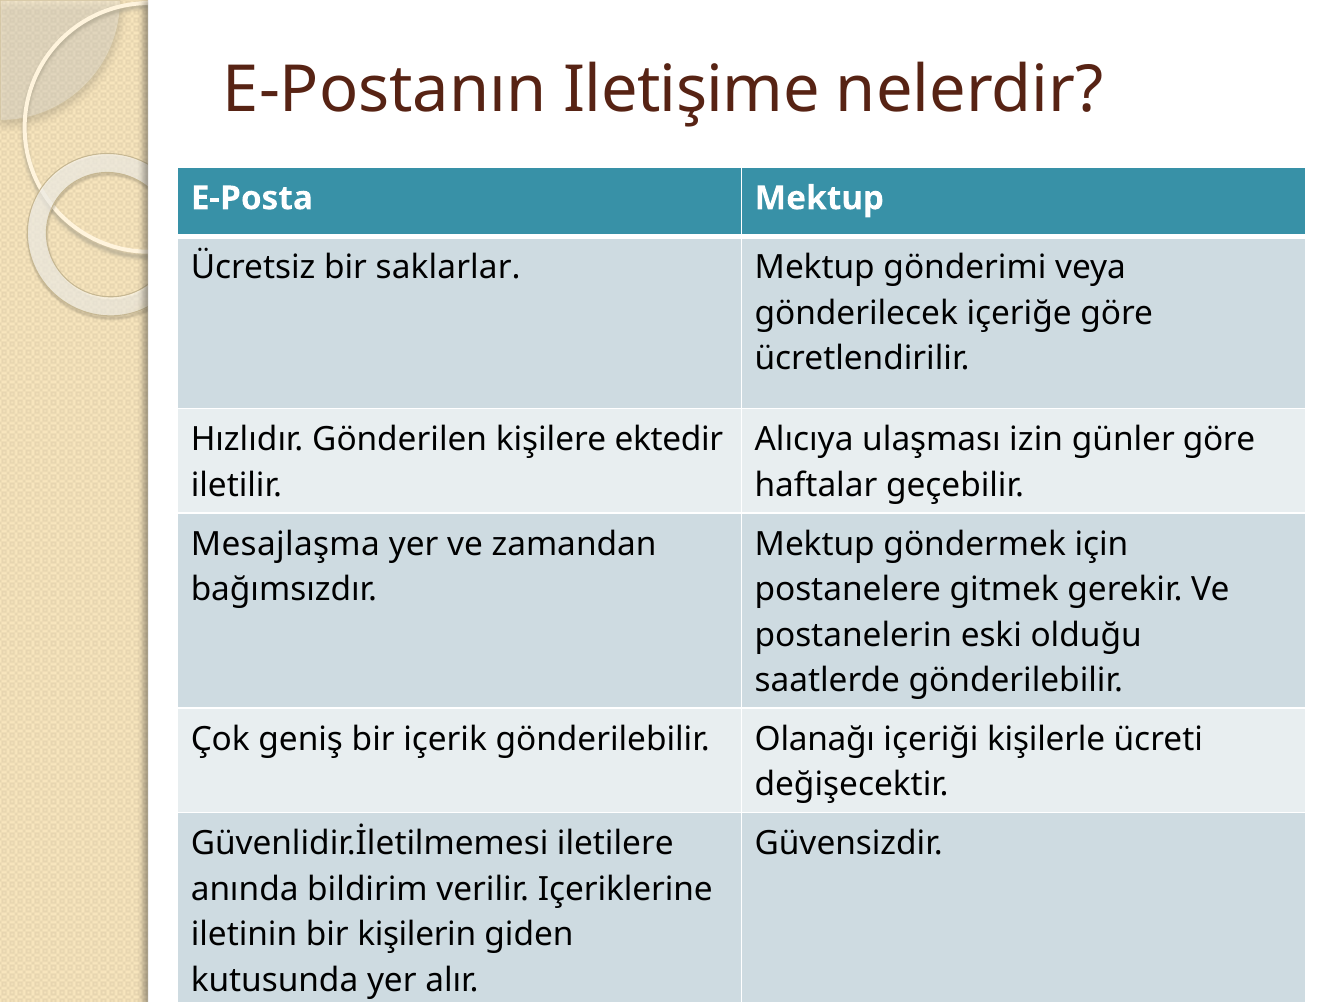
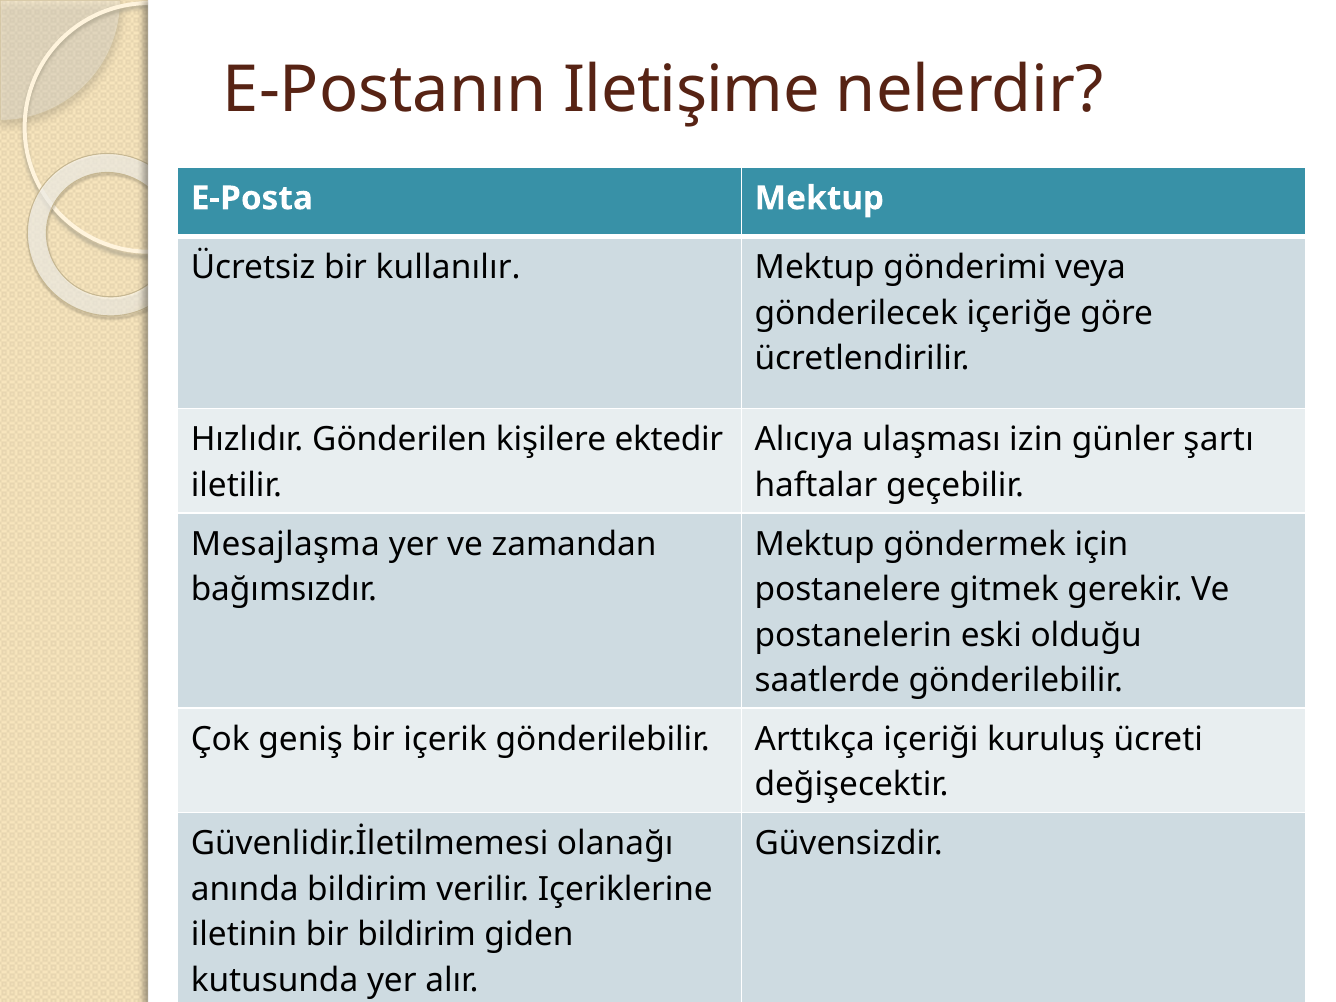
saklarlar: saklarlar -> kullanılır
günler göre: göre -> şartı
Olanağı: Olanağı -> Arttıkça
kişilerle: kişilerle -> kuruluş
iletilere: iletilere -> olanağı
bir kişilerin: kişilerin -> bildirim
